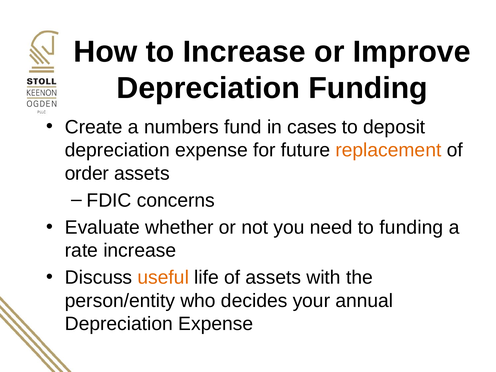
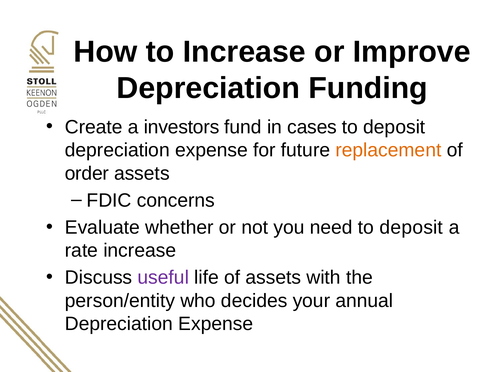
numbers: numbers -> investors
need to funding: funding -> deposit
useful colour: orange -> purple
